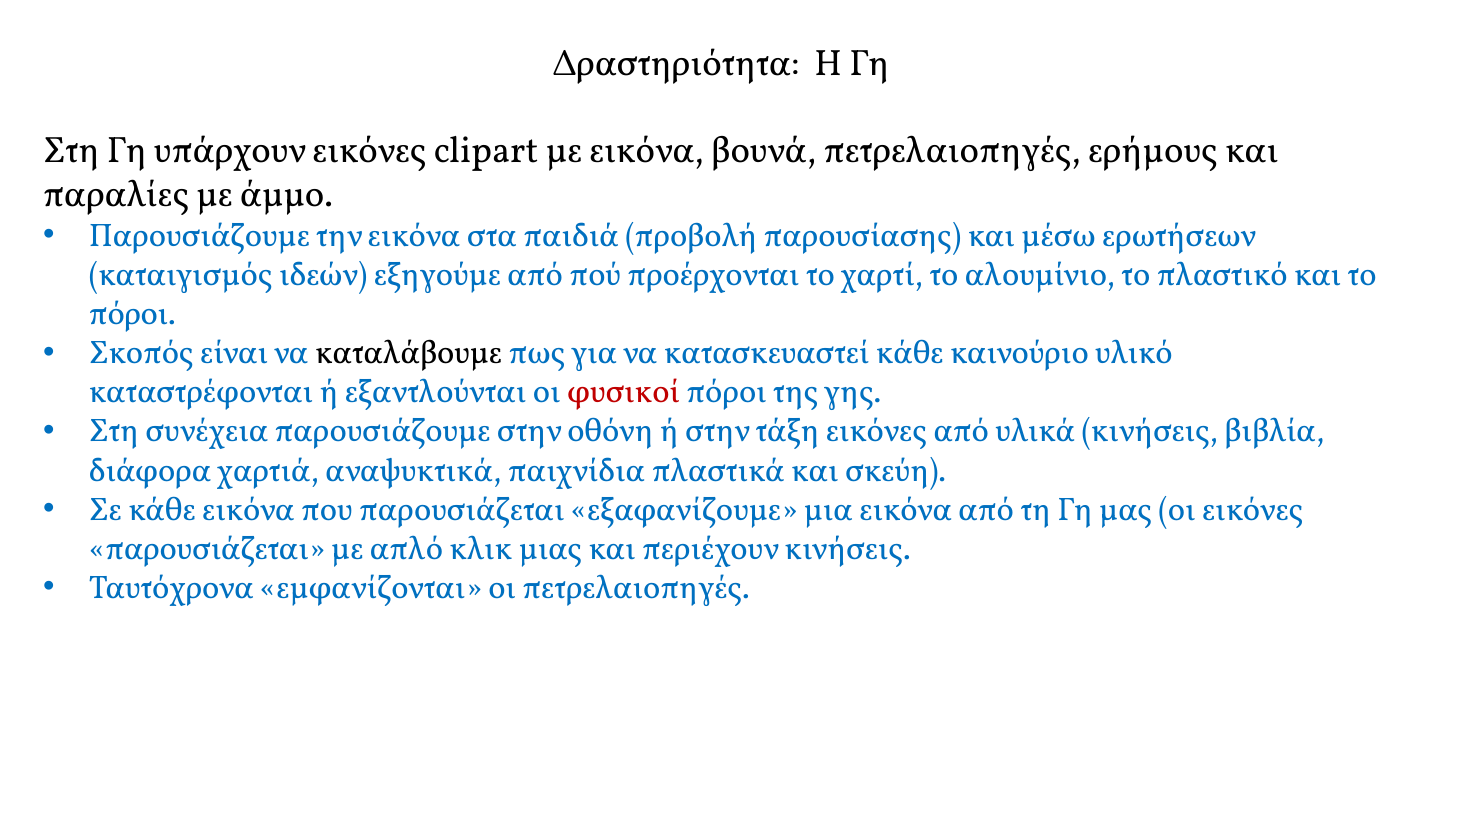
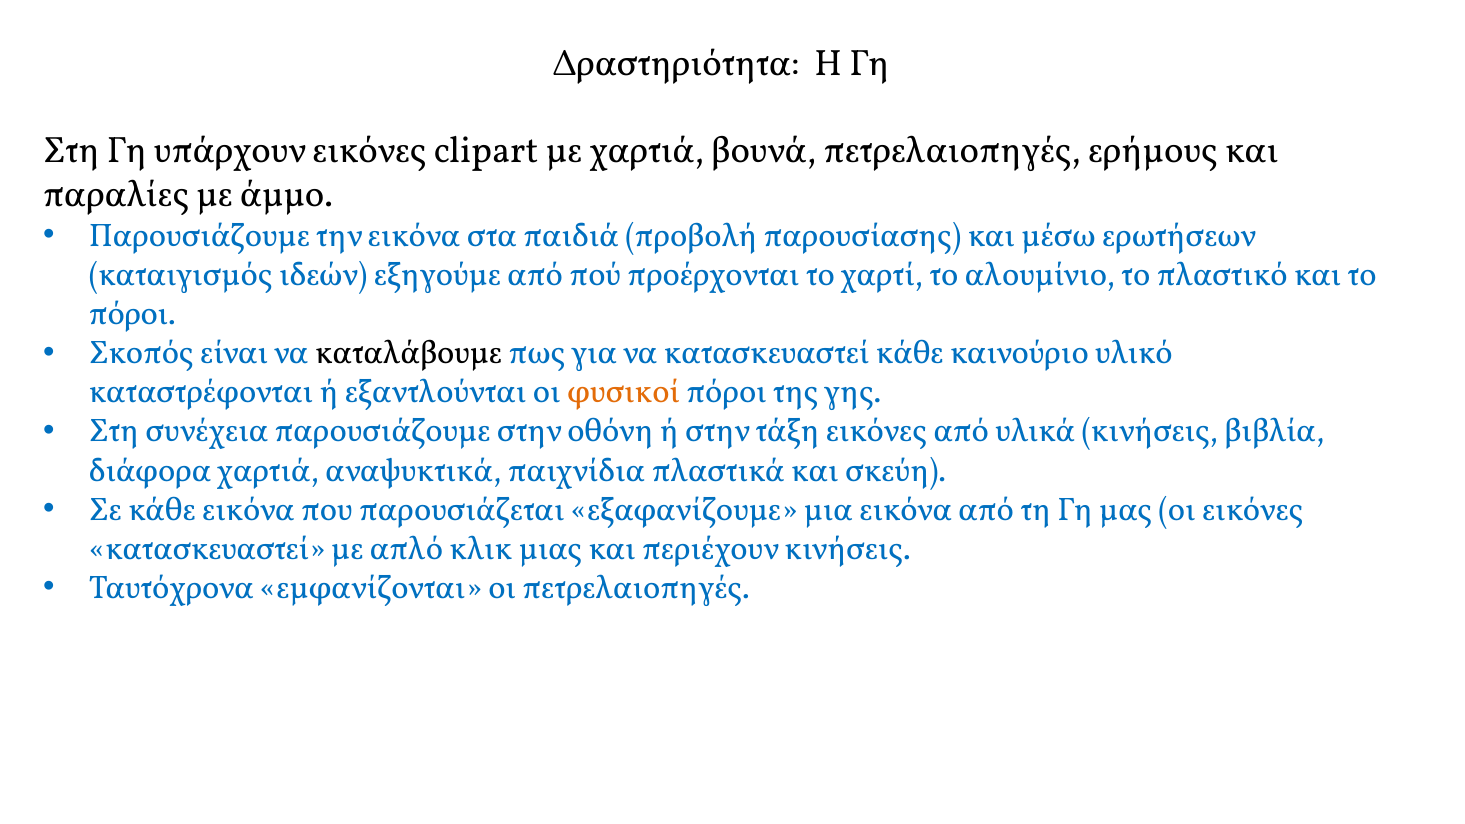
με εικόνα: εικόνα -> χαρτιά
φυσικοί colour: red -> orange
παρουσιάζεται at (207, 548): παρουσιάζεται -> κατασκευαστεί
